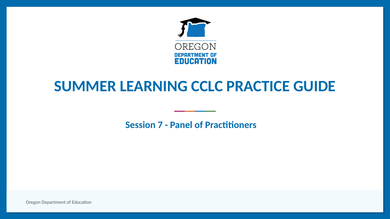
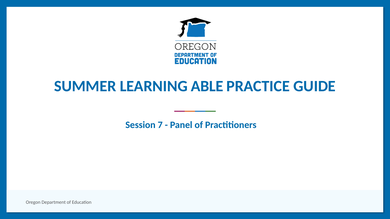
CCLC: CCLC -> ABLE
